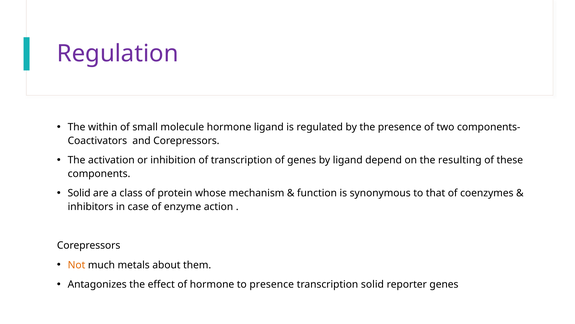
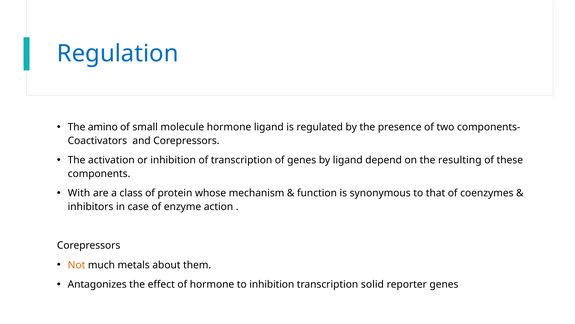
Regulation colour: purple -> blue
within: within -> amino
Solid at (79, 193): Solid -> With
to presence: presence -> inhibition
